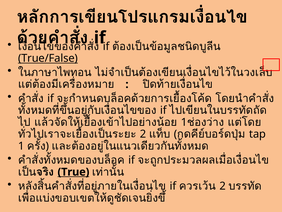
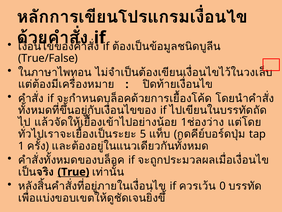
True/False underline: present -> none
2 at (143, 134): 2 -> 5
2 at (223, 186): 2 -> 0
